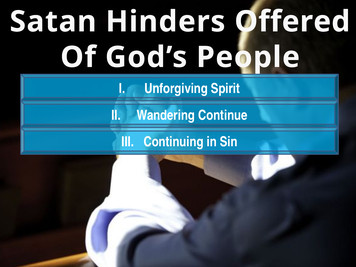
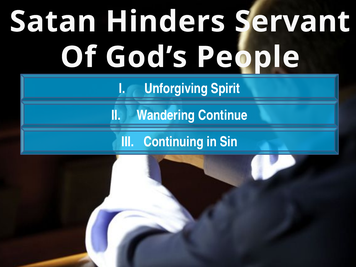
Offered: Offered -> Servant
